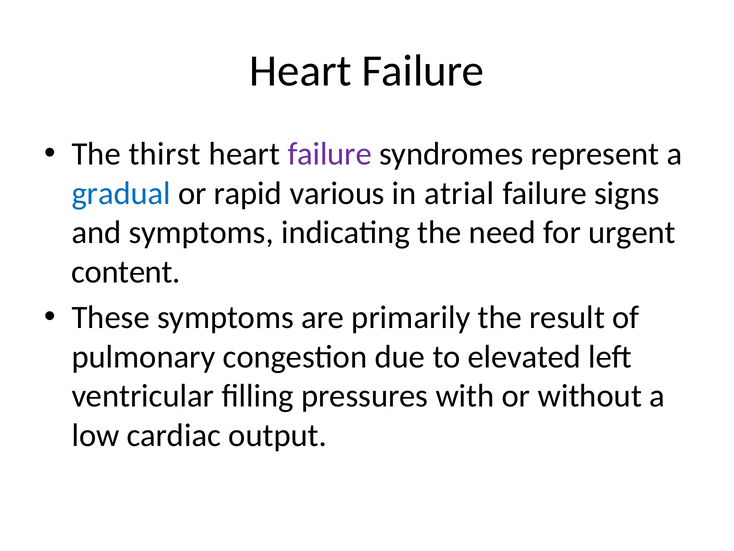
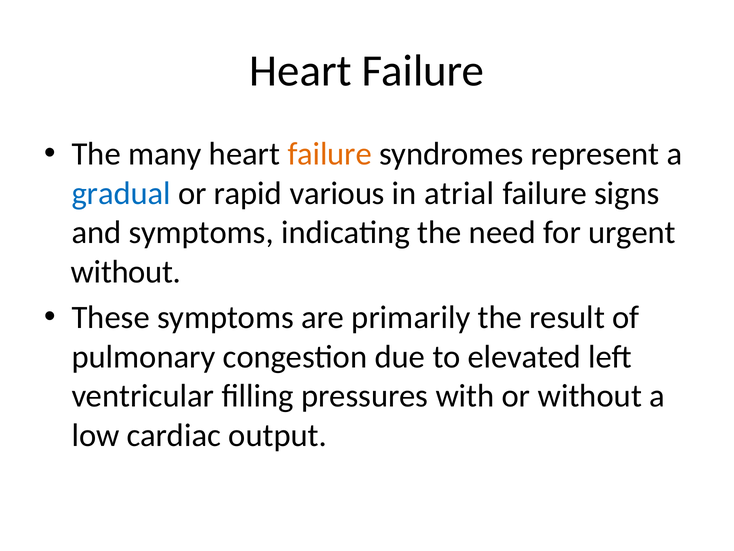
thirst: thirst -> many
failure at (330, 154) colour: purple -> orange
content at (126, 272): content -> without
